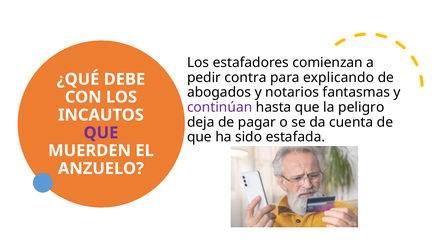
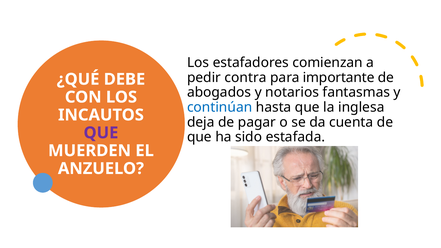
explicando: explicando -> importante
continúan colour: purple -> blue
peligro: peligro -> inglesa
